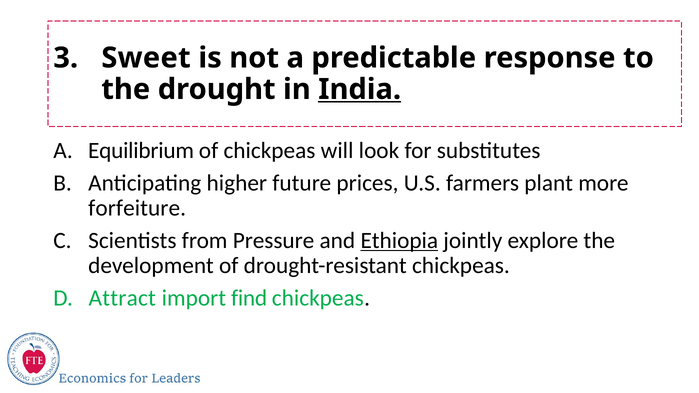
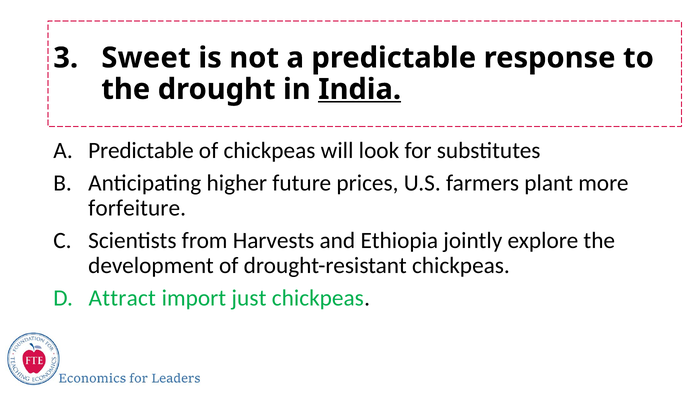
Equilibrium at (141, 151): Equilibrium -> Predictable
Pressure: Pressure -> Harvests
Ethiopia underline: present -> none
find: find -> just
